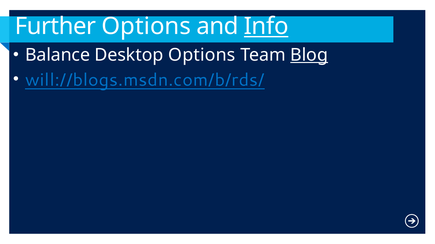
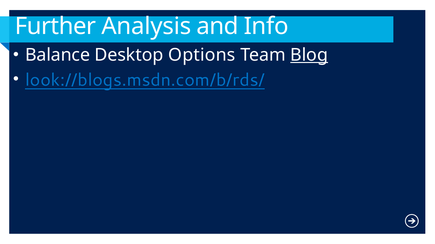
Further Options: Options -> Analysis
Info underline: present -> none
will://blogs.msdn.com/b/rds/: will://blogs.msdn.com/b/rds/ -> look://blogs.msdn.com/b/rds/
